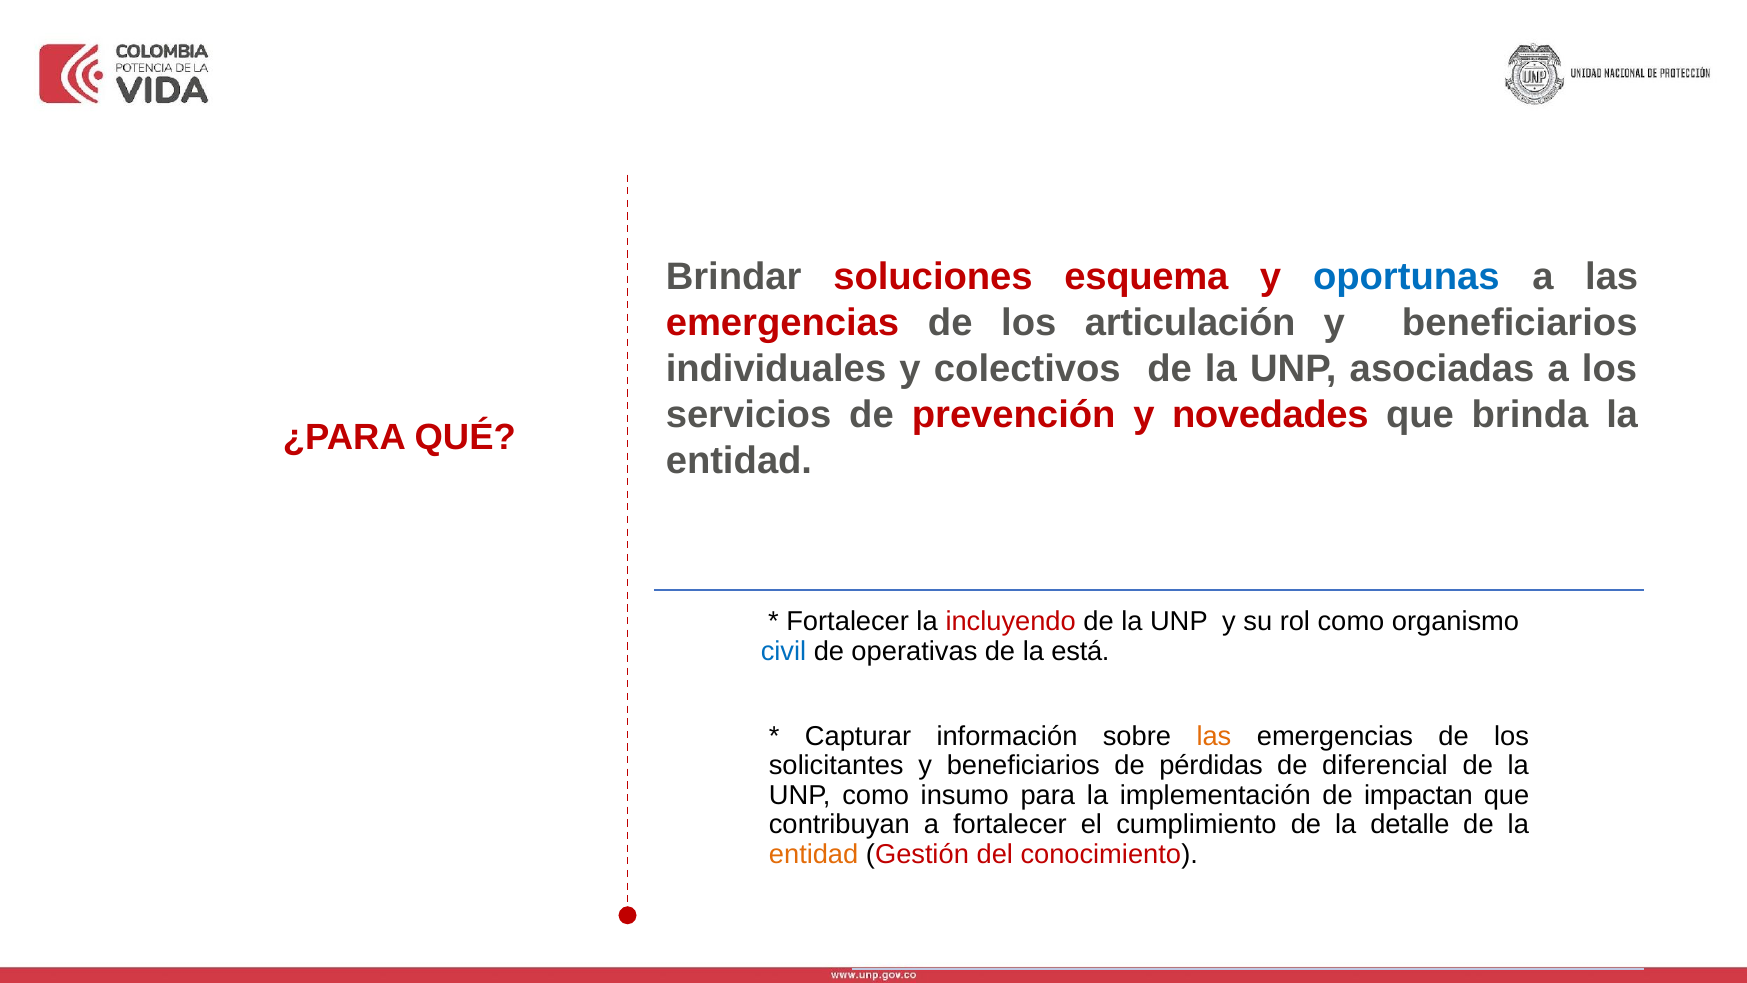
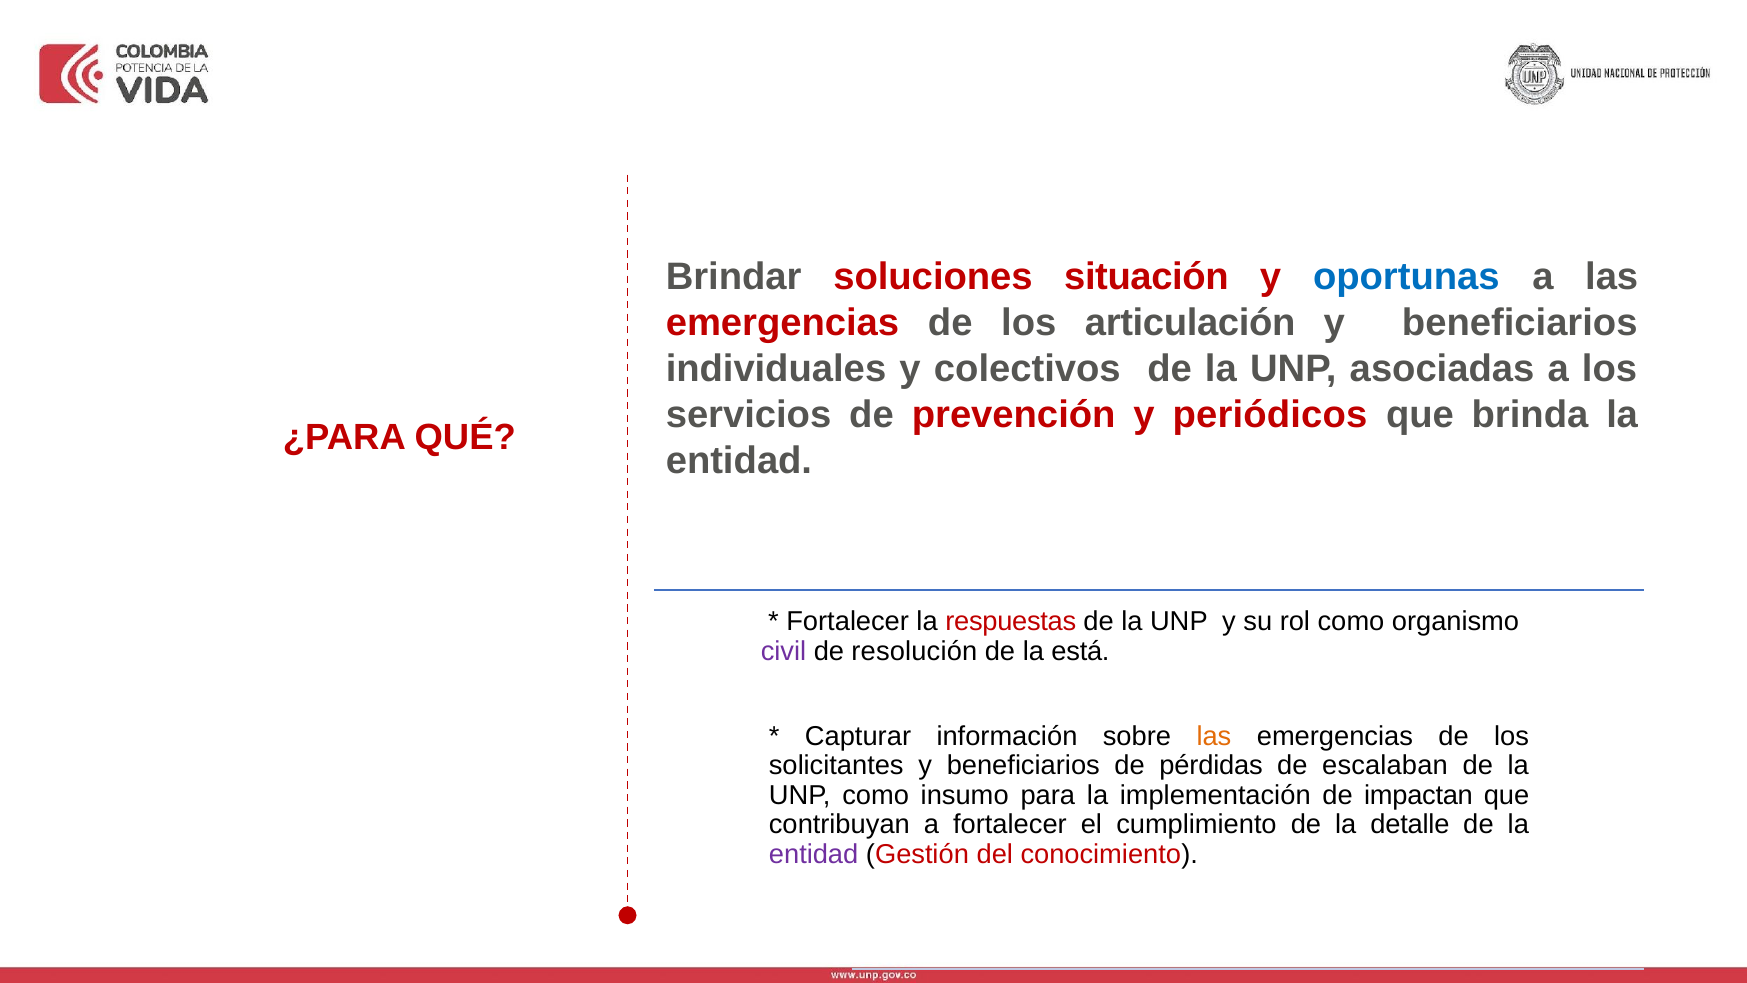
esquema: esquema -> situación
novedades: novedades -> periódicos
incluyendo: incluyendo -> respuestas
civil colour: blue -> purple
operativas: operativas -> resolución
diferencial: diferencial -> escalaban
entidad at (814, 854) colour: orange -> purple
